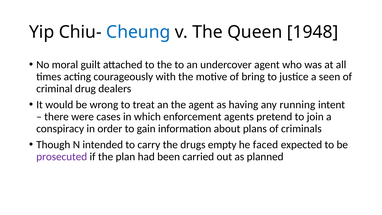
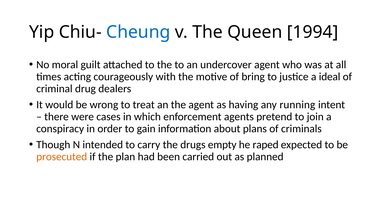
1948: 1948 -> 1994
seen: seen -> ideal
faced: faced -> raped
prosecuted colour: purple -> orange
